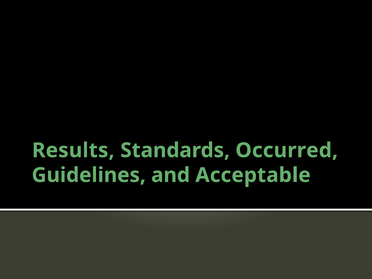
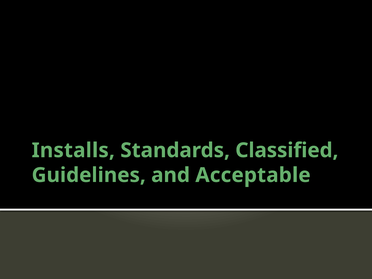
Results: Results -> Installs
Occurred: Occurred -> Classified
